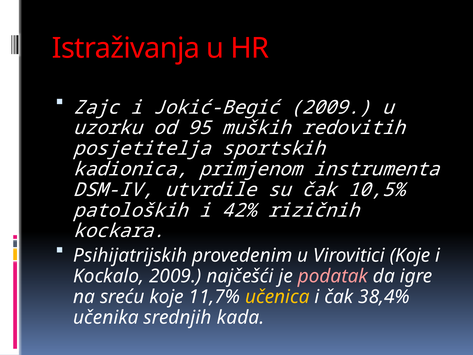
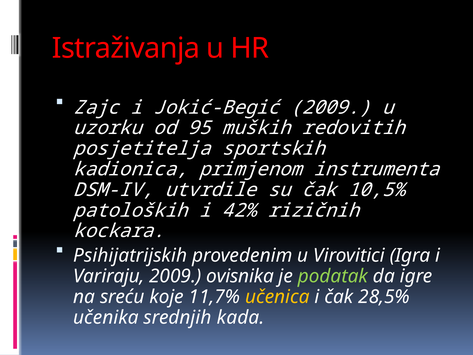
Virovitici Koje: Koje -> Igra
Kockalo: Kockalo -> Variraju
najčešći: najčešći -> ovisnika
podatak colour: pink -> light green
38,4%: 38,4% -> 28,5%
